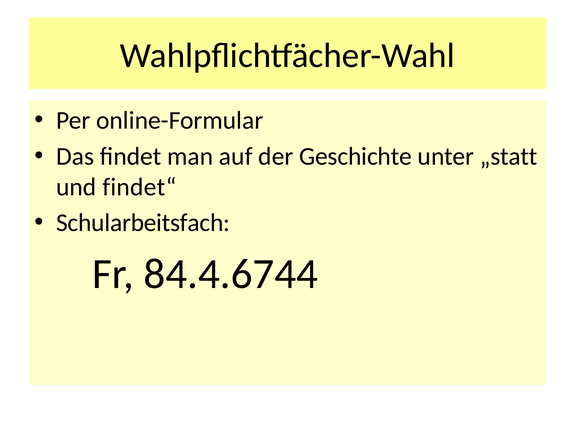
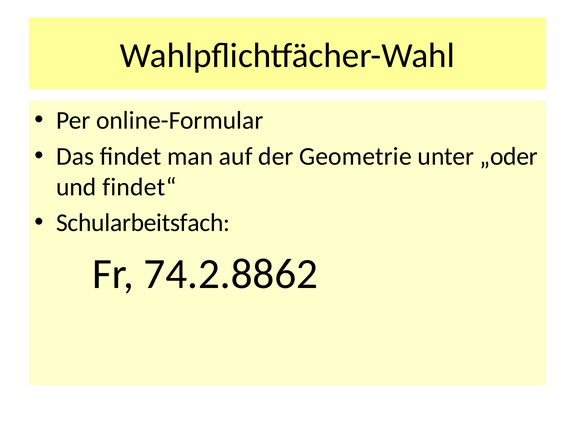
Geschichte: Geschichte -> Geometrie
„statt: „statt -> „oder
84.4.6744: 84.4.6744 -> 74.2.8862
